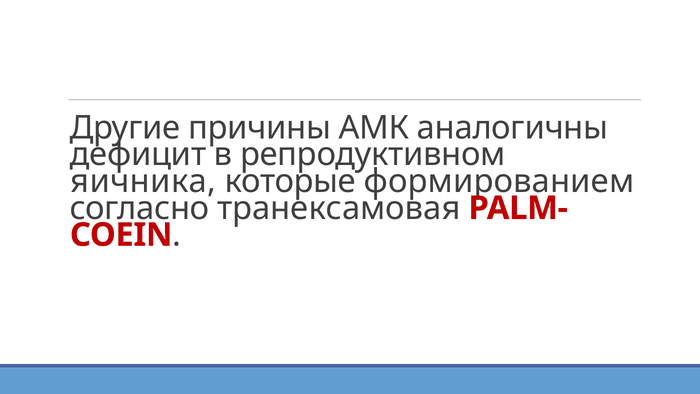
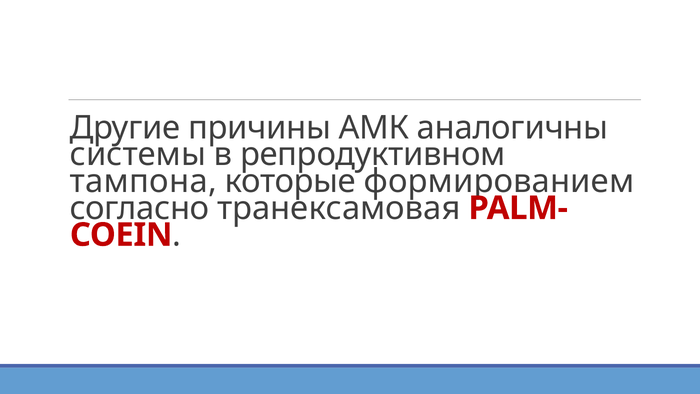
дефицит: дефицит -> системы
яичника: яичника -> тампона
